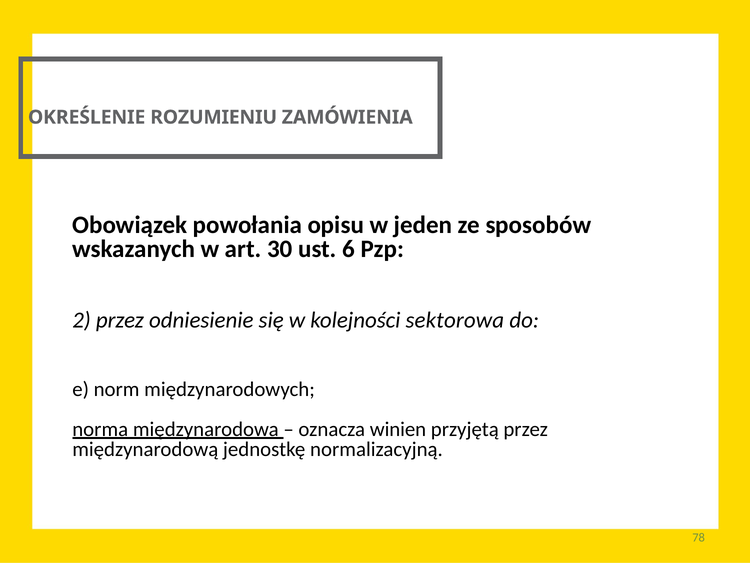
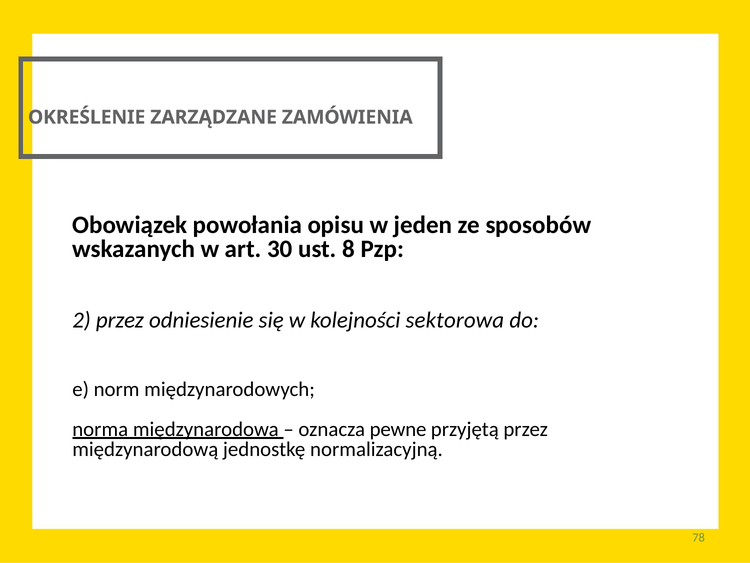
ROZUMIENIU: ROZUMIENIU -> ZARZĄDZANE
6: 6 -> 8
winien: winien -> pewne
